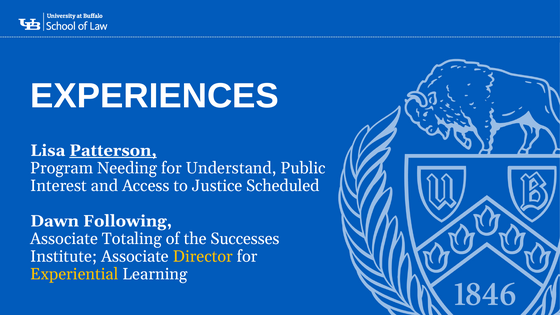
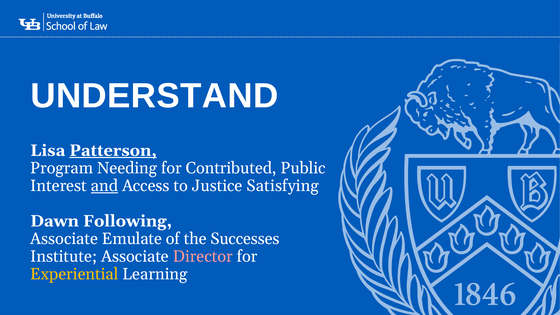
EXPERIENCES: EXPERIENCES -> UNDERSTAND
Understand: Understand -> Contributed
and underline: none -> present
Scheduled: Scheduled -> Satisfying
Totaling: Totaling -> Emulate
Director colour: yellow -> pink
